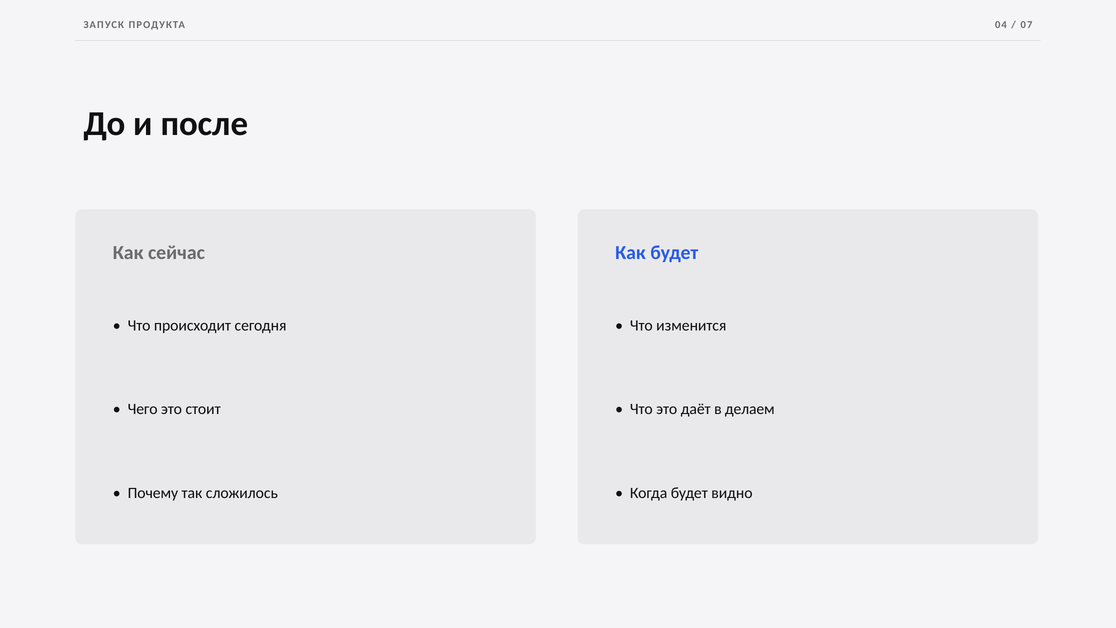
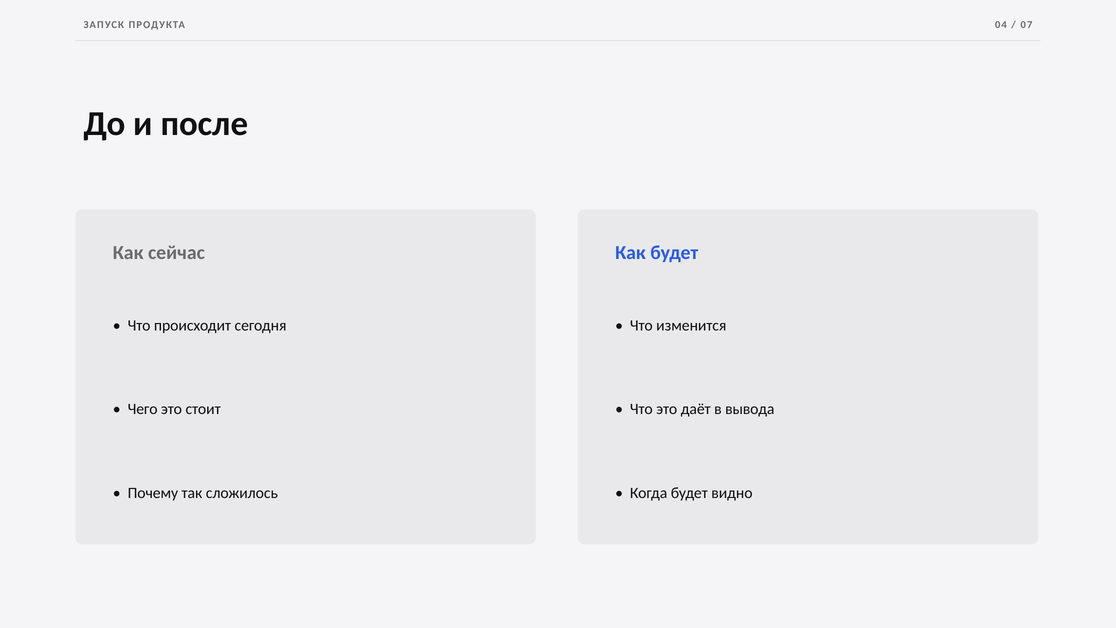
делаем: делаем -> вывода
